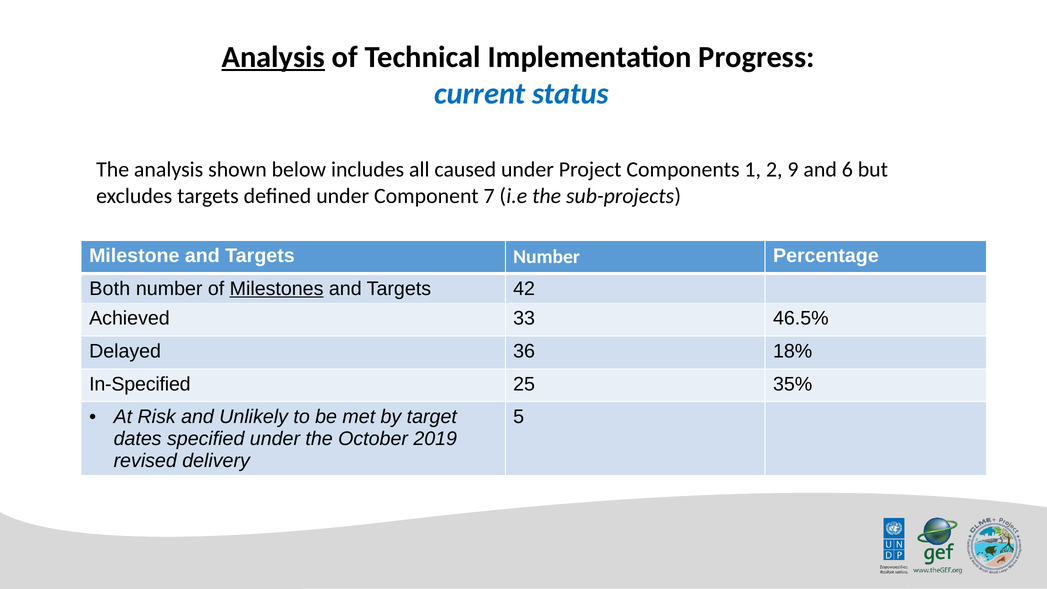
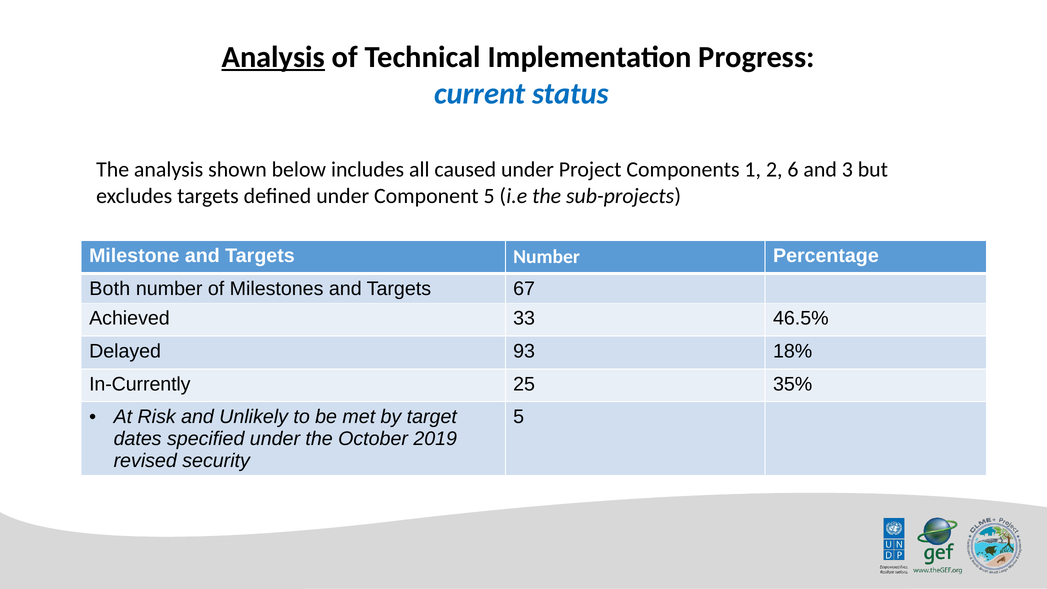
9: 9 -> 6
6: 6 -> 3
Component 7: 7 -> 5
Milestones underline: present -> none
42: 42 -> 67
36: 36 -> 93
In-Specified: In-Specified -> In-Currently
delivery: delivery -> security
